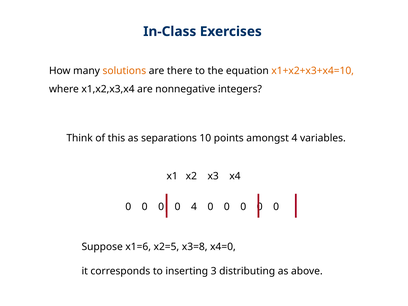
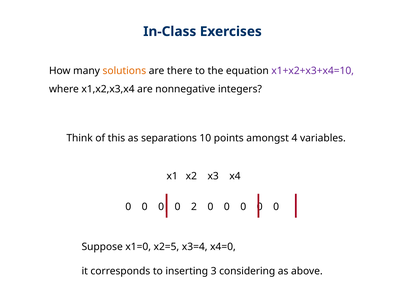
x1+x2+x3+x4=10 colour: orange -> purple
0 4: 4 -> 2
x1=6: x1=6 -> x1=0
x3=8: x3=8 -> x3=4
distributing: distributing -> considering
